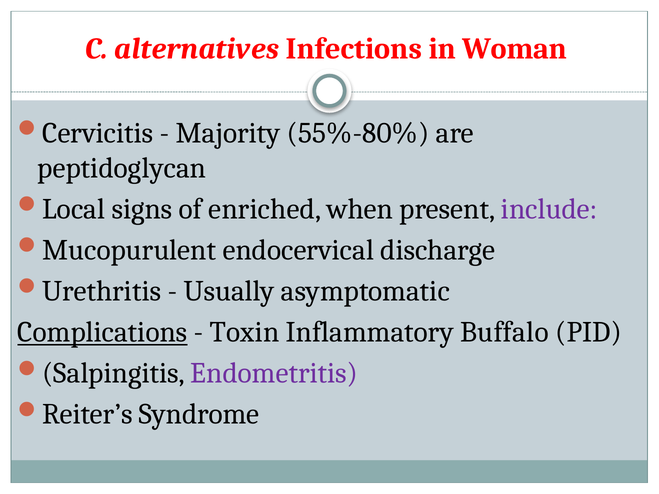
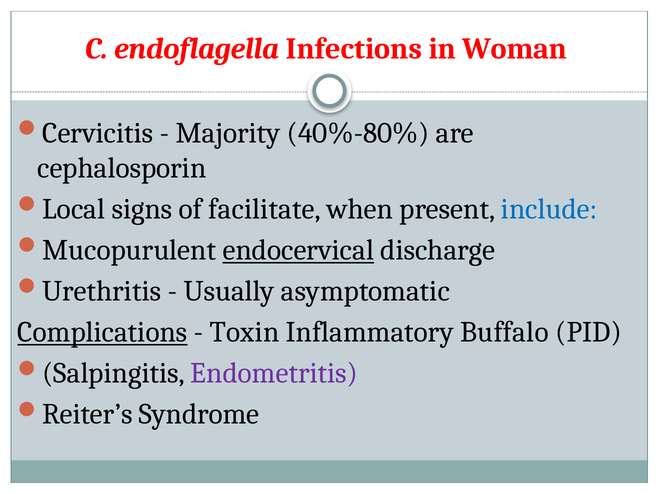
alternatives: alternatives -> endoflagella
55%-80%: 55%-80% -> 40%-80%
peptidoglycan: peptidoglycan -> cephalosporin
enriched: enriched -> facilitate
include colour: purple -> blue
endocervical underline: none -> present
